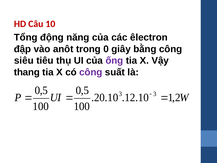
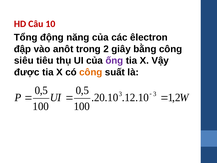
trong 0: 0 -> 2
thang: thang -> được
công at (91, 72) colour: purple -> orange
